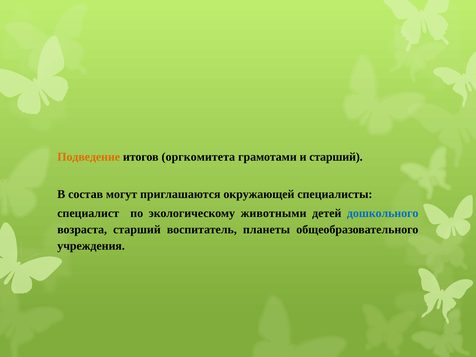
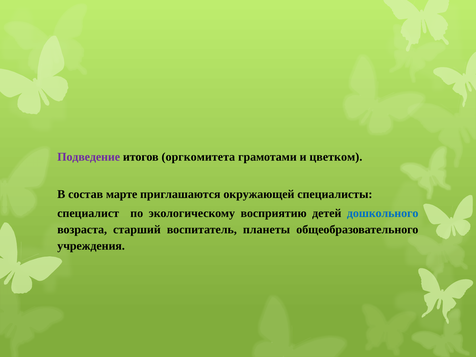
Подведение colour: orange -> purple
и старший: старший -> цветком
могут: могут -> марте
животными: животными -> восприятию
